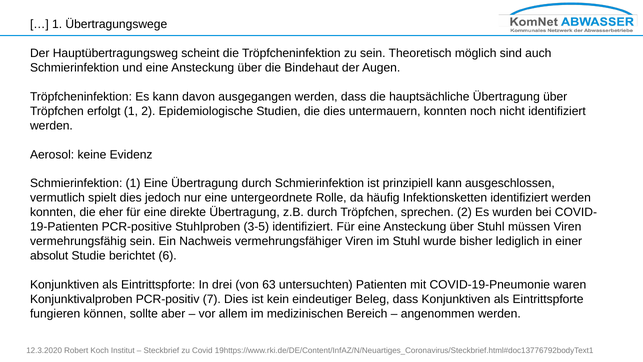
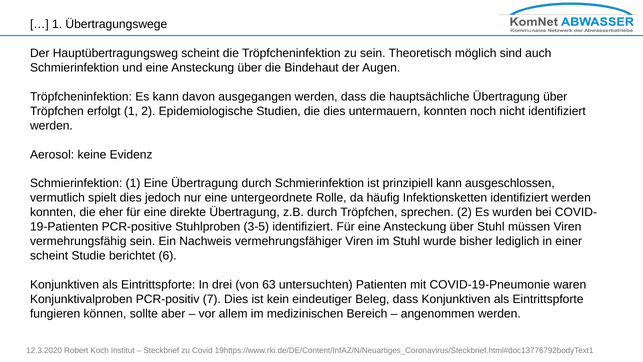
absolut at (49, 256): absolut -> scheint
